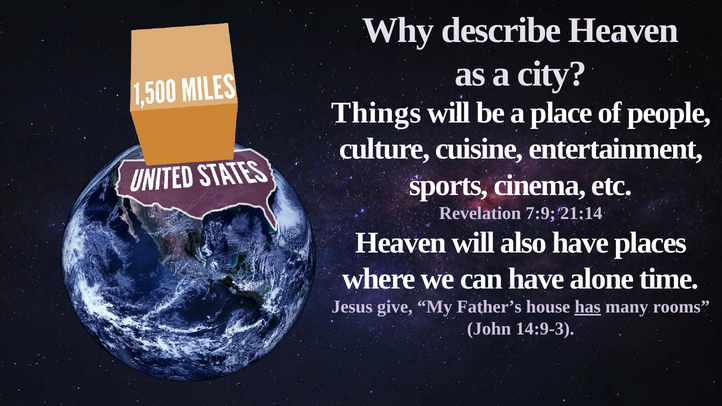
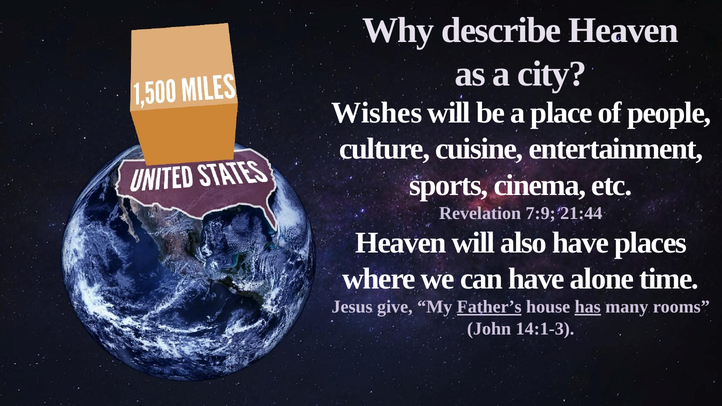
Things: Things -> Wishes
21:14: 21:14 -> 21:44
Father’s underline: none -> present
14:9-3: 14:9-3 -> 14:1-3
